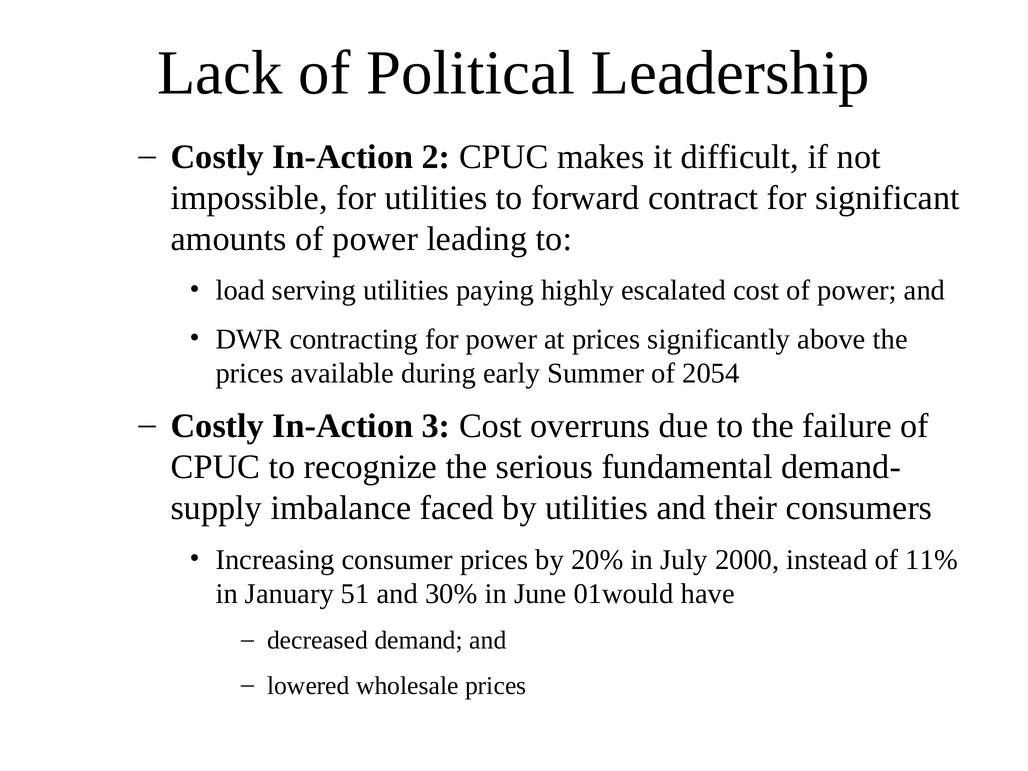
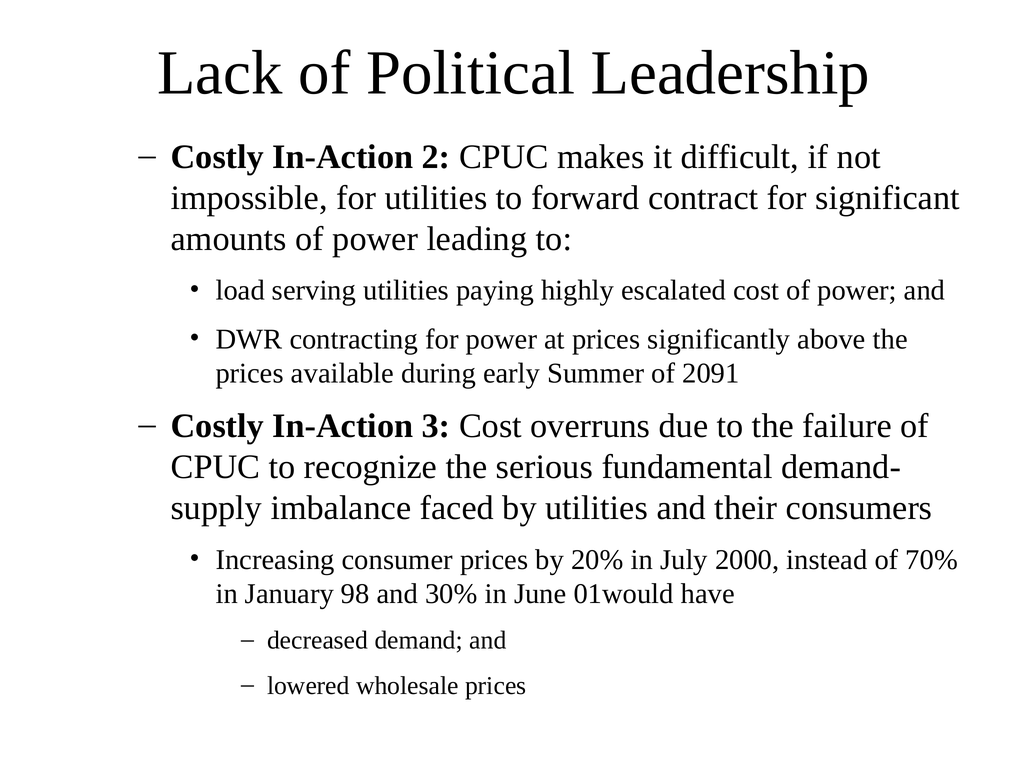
2054: 2054 -> 2091
11%: 11% -> 70%
51: 51 -> 98
